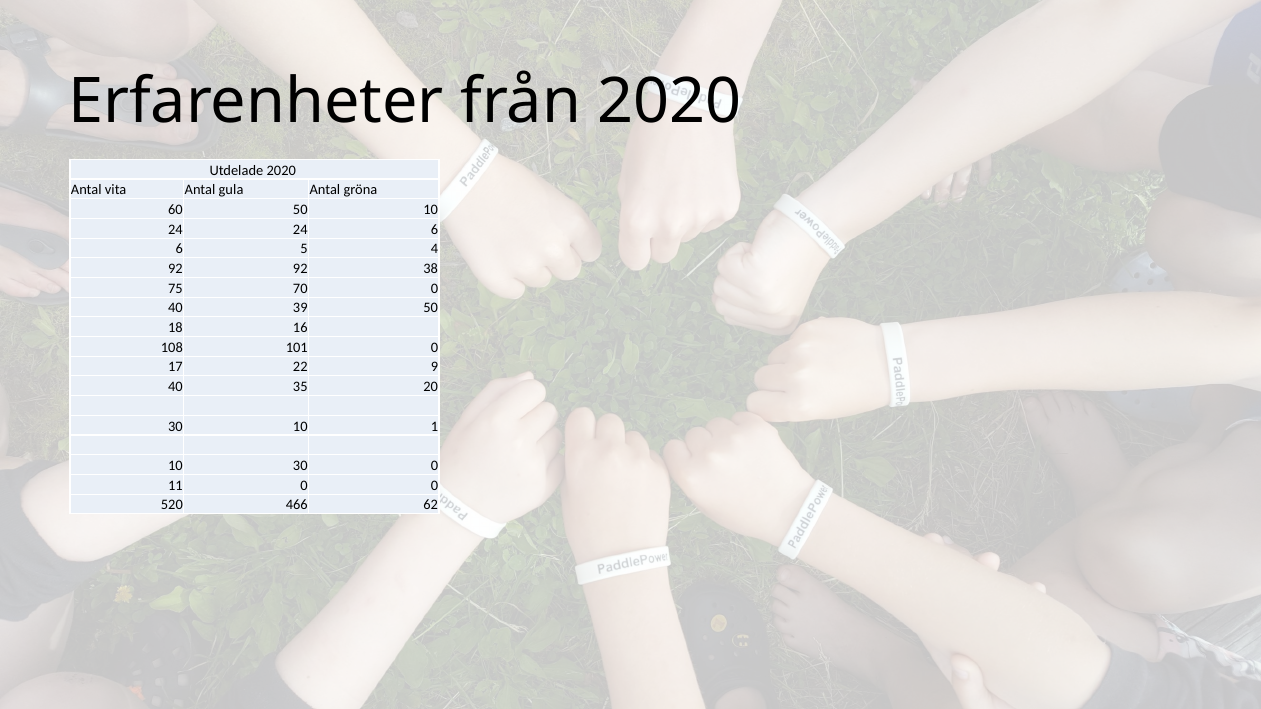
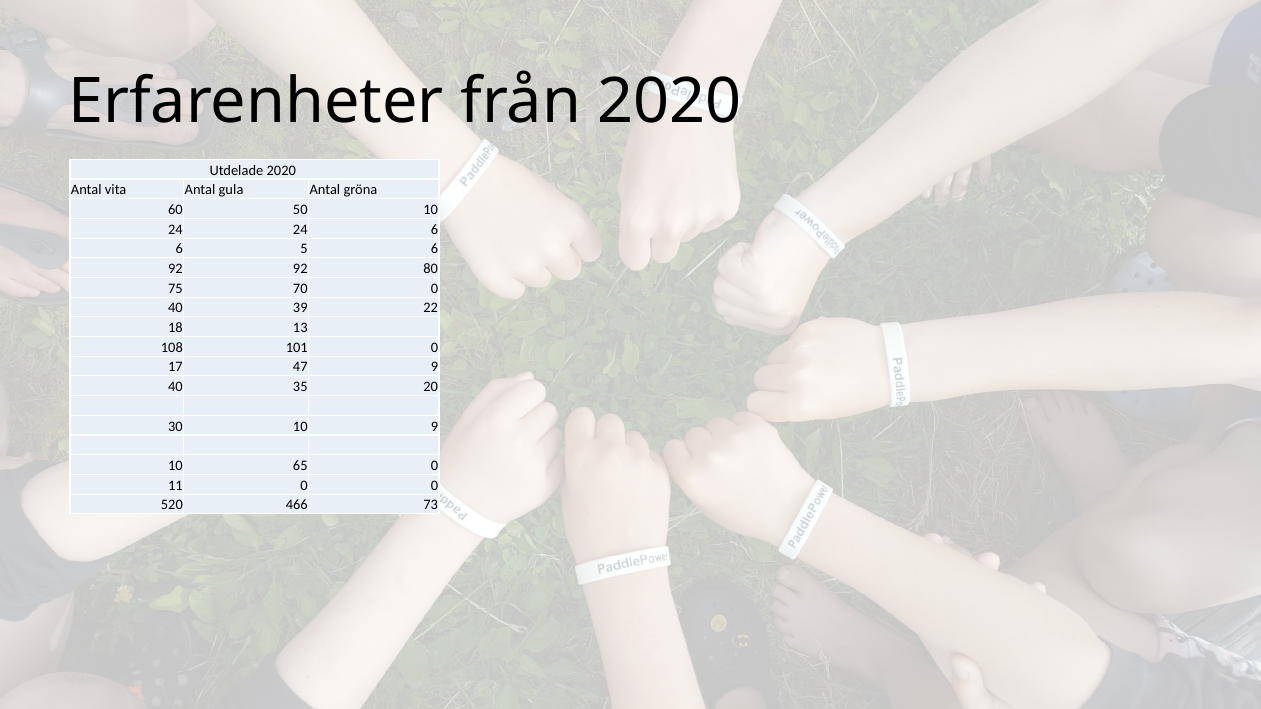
5 4: 4 -> 6
38: 38 -> 80
39 50: 50 -> 22
16: 16 -> 13
22: 22 -> 47
10 1: 1 -> 9
10 30: 30 -> 65
62: 62 -> 73
